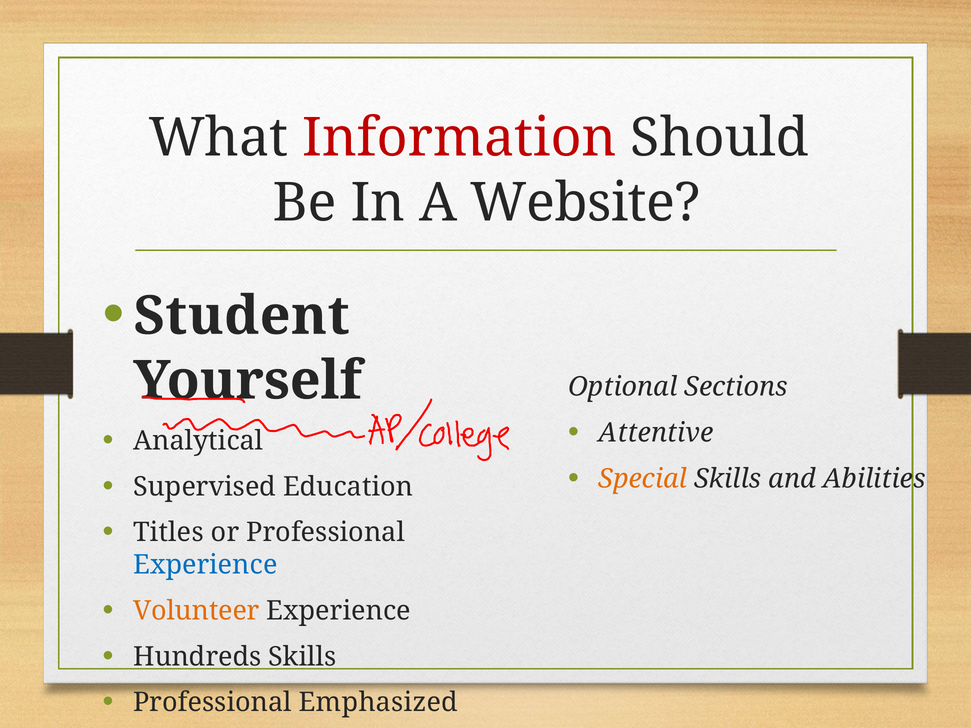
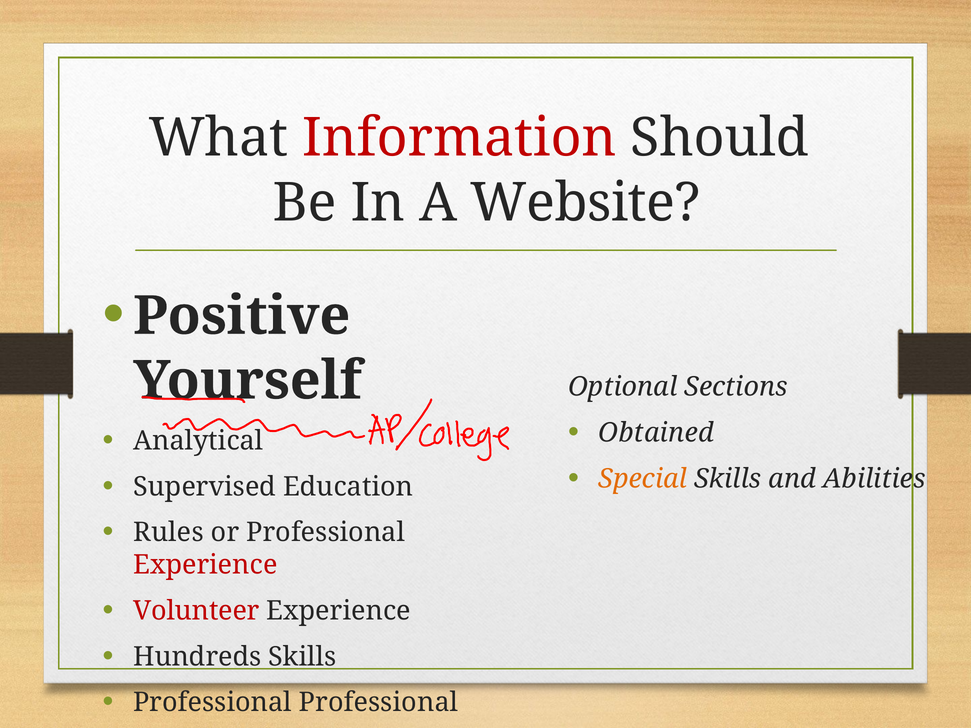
Student: Student -> Positive
Attentive: Attentive -> Obtained
Titles: Titles -> Rules
Experience at (205, 565) colour: blue -> red
Volunteer colour: orange -> red
Professional Emphasized: Emphasized -> Professional
